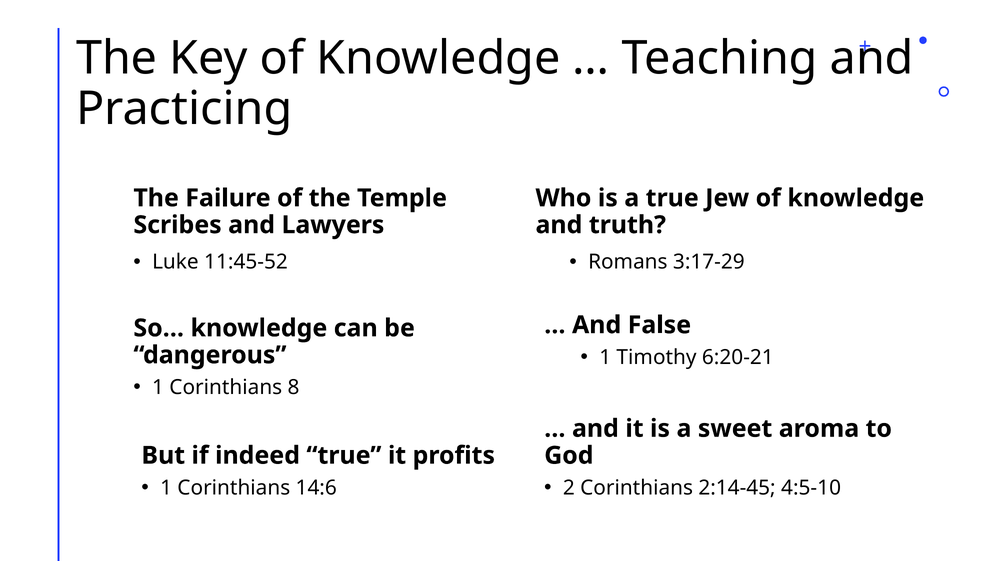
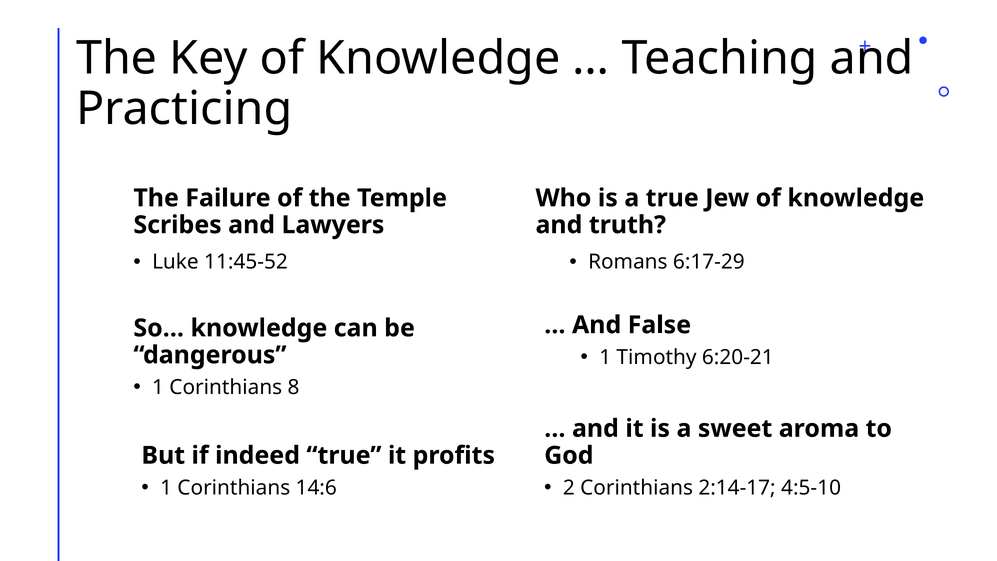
3:17-29: 3:17-29 -> 6:17-29
2:14-45: 2:14-45 -> 2:14-17
